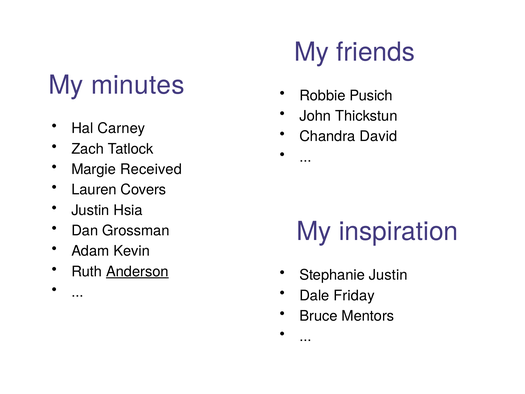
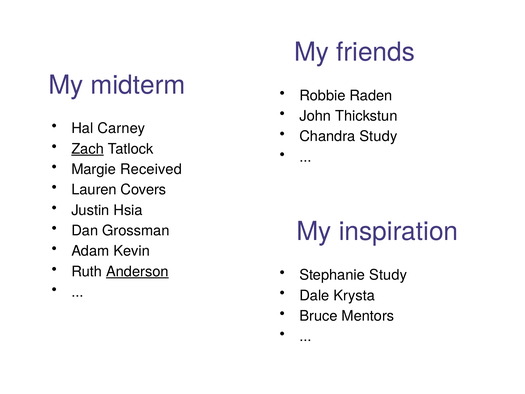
minutes: minutes -> midterm
Pusich: Pusich -> Raden
Chandra David: David -> Study
Zach underline: none -> present
Stephanie Justin: Justin -> Study
Friday: Friday -> Krysta
